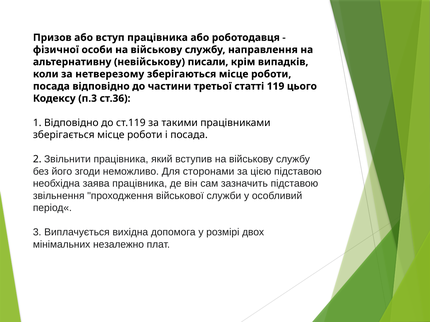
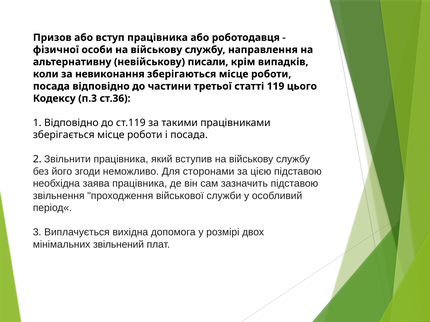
нетверезому: нетверезому -> невиконання
незалежно: незалежно -> звільнений
